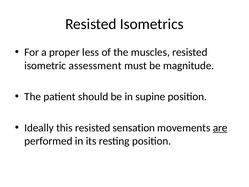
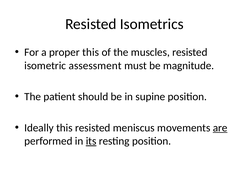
proper less: less -> this
sensation: sensation -> meniscus
its underline: none -> present
